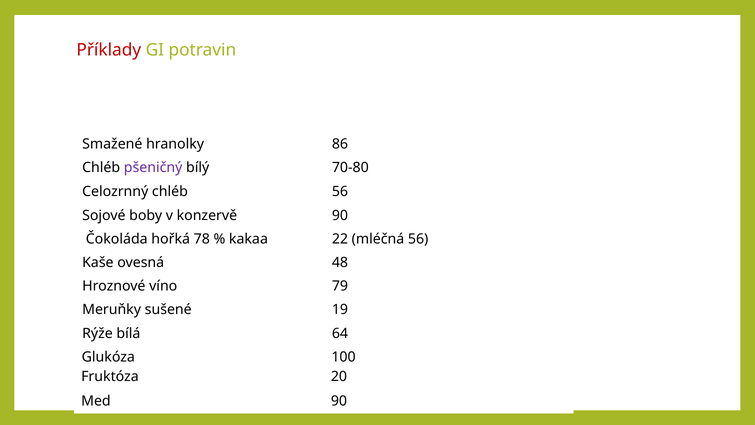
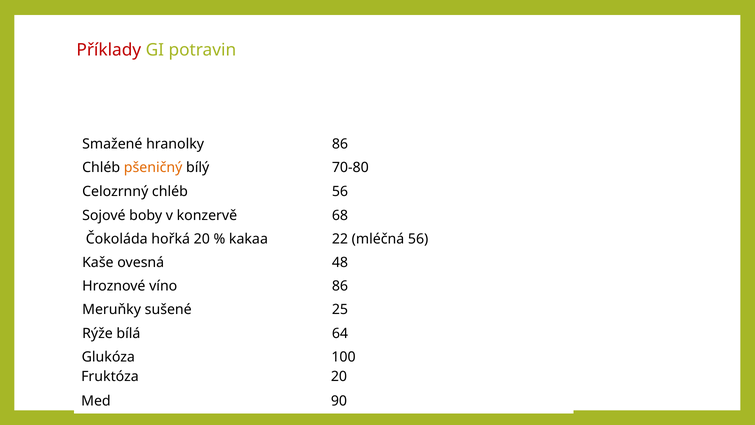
pšeničný colour: purple -> orange
konzervě 90: 90 -> 68
hořká 78: 78 -> 20
víno 79: 79 -> 86
19: 19 -> 25
